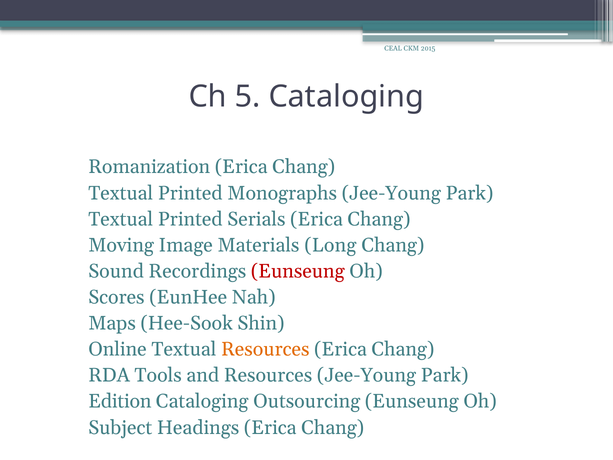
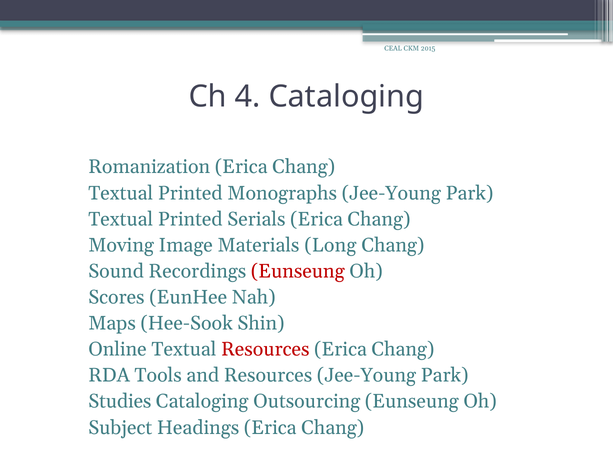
5: 5 -> 4
Resources at (265, 349) colour: orange -> red
Edition: Edition -> Studies
